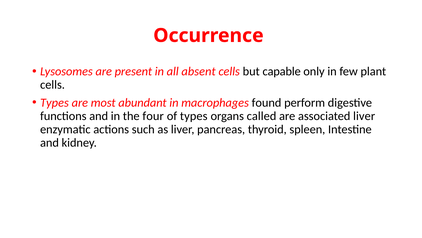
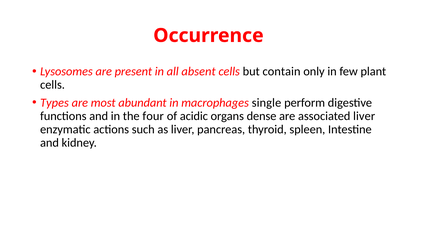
capable: capable -> contain
found: found -> single
of types: types -> acidic
called: called -> dense
